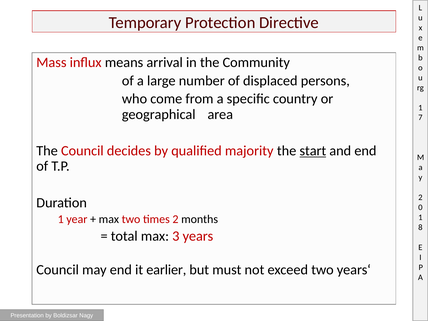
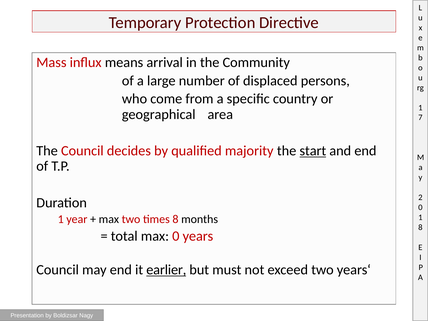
times 2: 2 -> 8
max 3: 3 -> 0
earlier underline: none -> present
